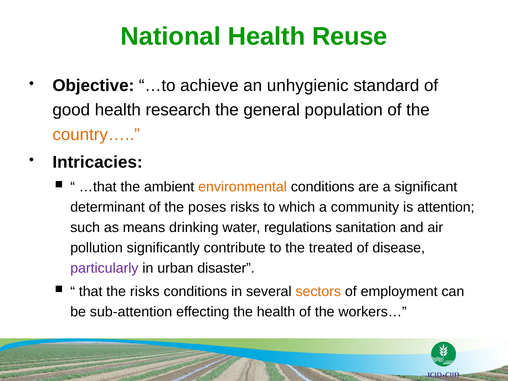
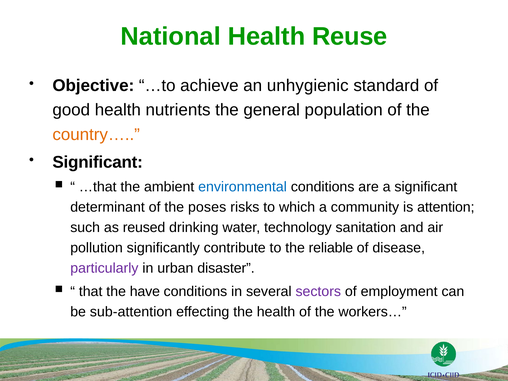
research: research -> nutrients
Intricacies at (98, 162): Intricacies -> Significant
environmental colour: orange -> blue
means: means -> reused
regulations: regulations -> technology
treated: treated -> reliable
the risks: risks -> have
sectors colour: orange -> purple
